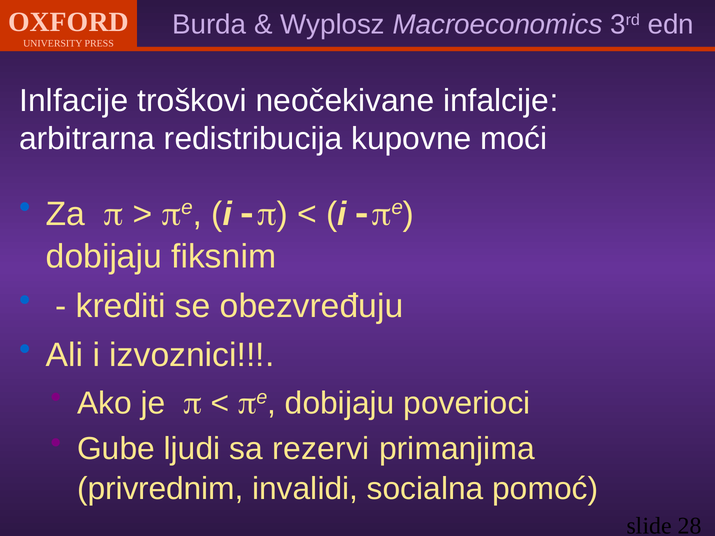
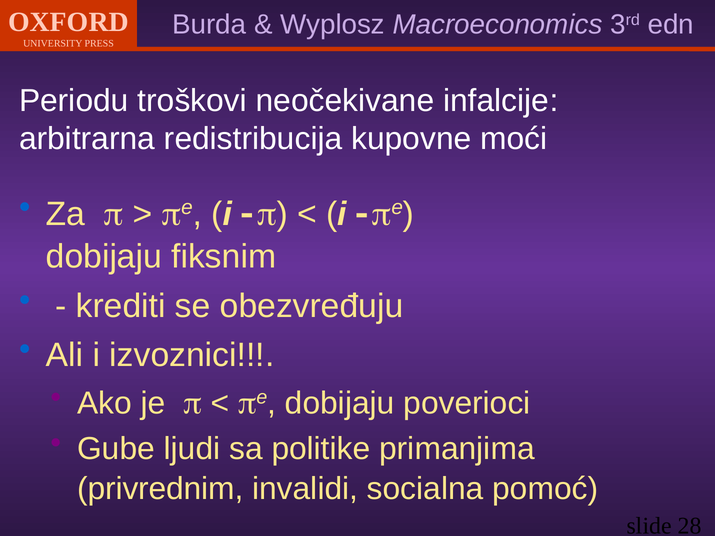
Inlfacije: Inlfacije -> Periodu
rezervi: rezervi -> politike
